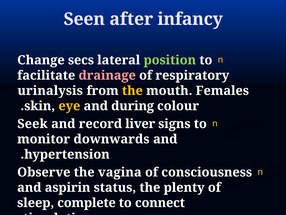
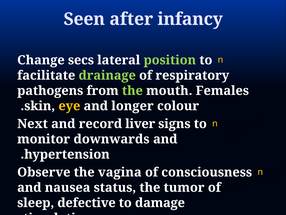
drainage colour: pink -> light green
urinalysis: urinalysis -> pathogens
the at (132, 91) colour: yellow -> light green
during: during -> longer
Seek: Seek -> Next
aspirin: aspirin -> nausea
plenty: plenty -> tumor
complete: complete -> defective
connect: connect -> damage
